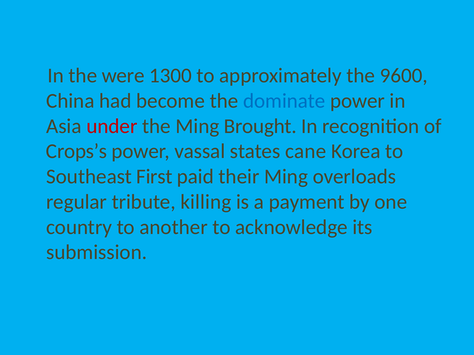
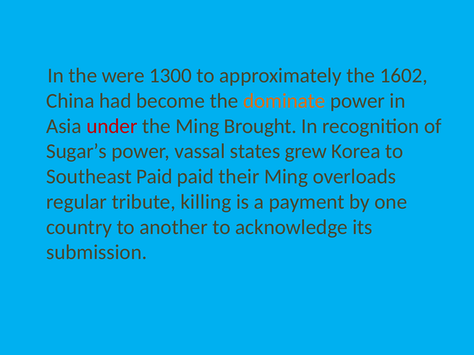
9600: 9600 -> 1602
dominate colour: blue -> orange
Crops’s: Crops’s -> Sugar’s
cane: cane -> grew
Southeast First: First -> Paid
